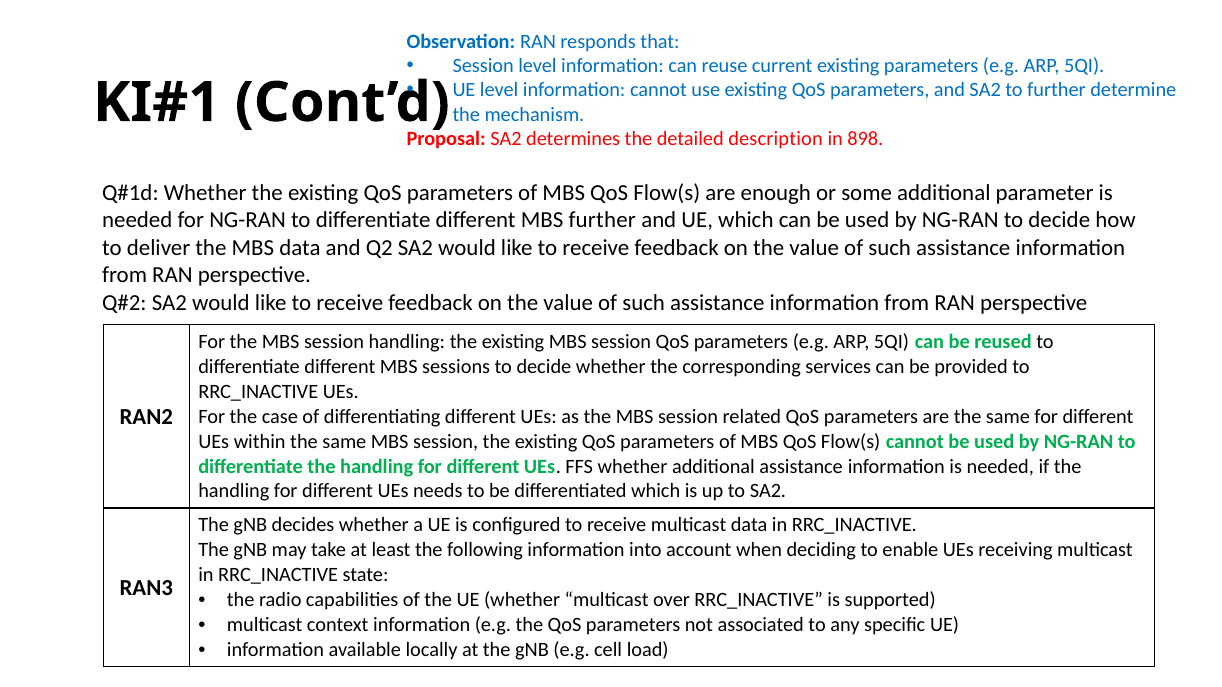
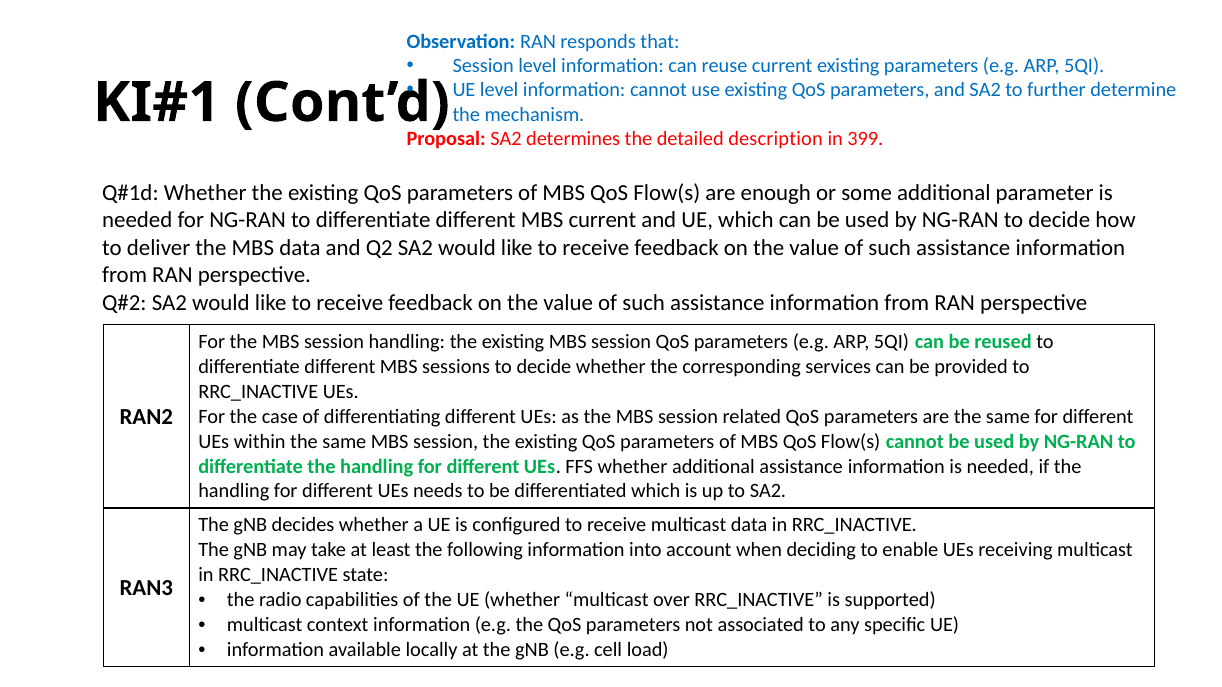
898: 898 -> 399
MBS further: further -> current
